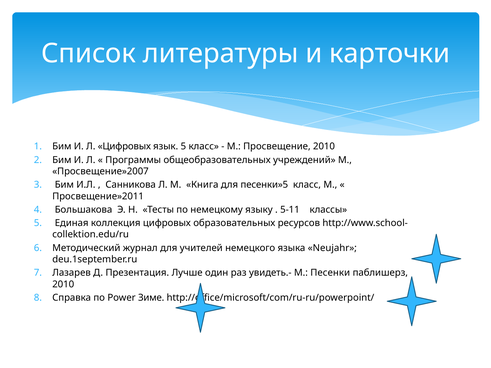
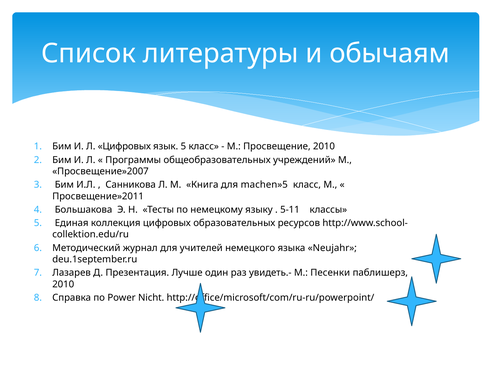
карточки: карточки -> обычаям
песенки»5: песенки»5 -> machen»5
Зиме: Зиме -> Nicht
